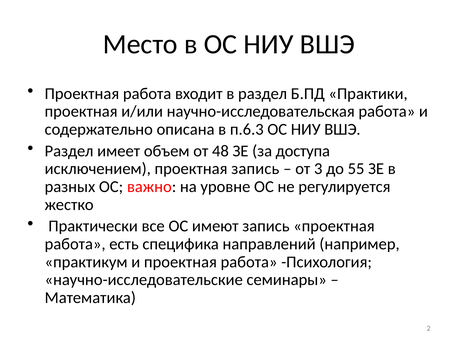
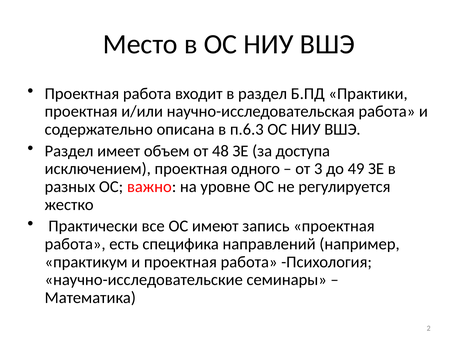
проектная запись: запись -> одного
55: 55 -> 49
